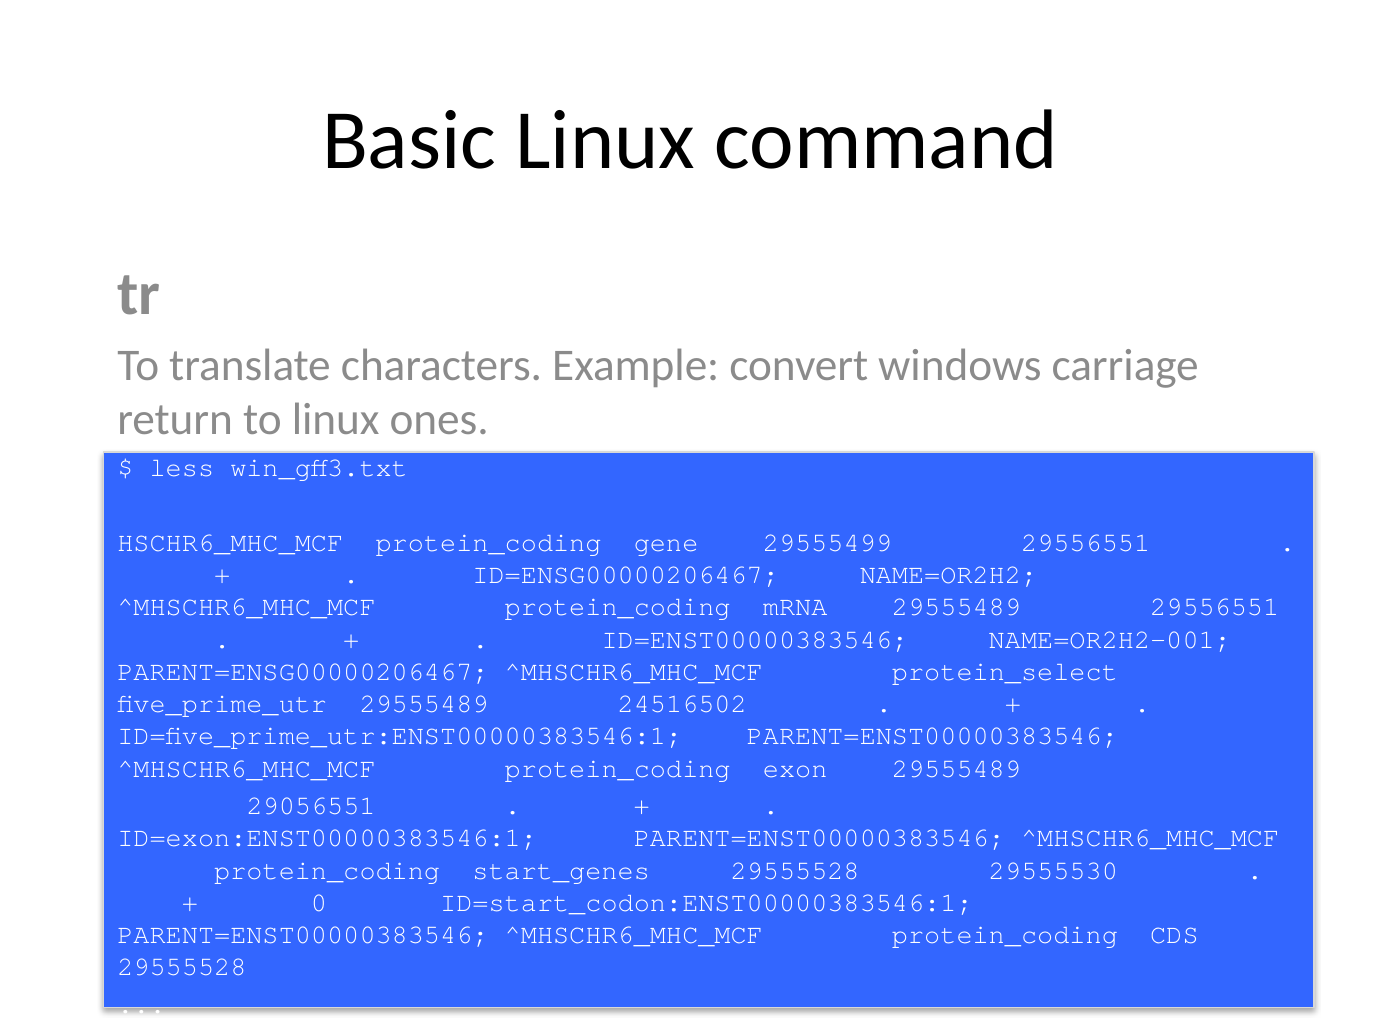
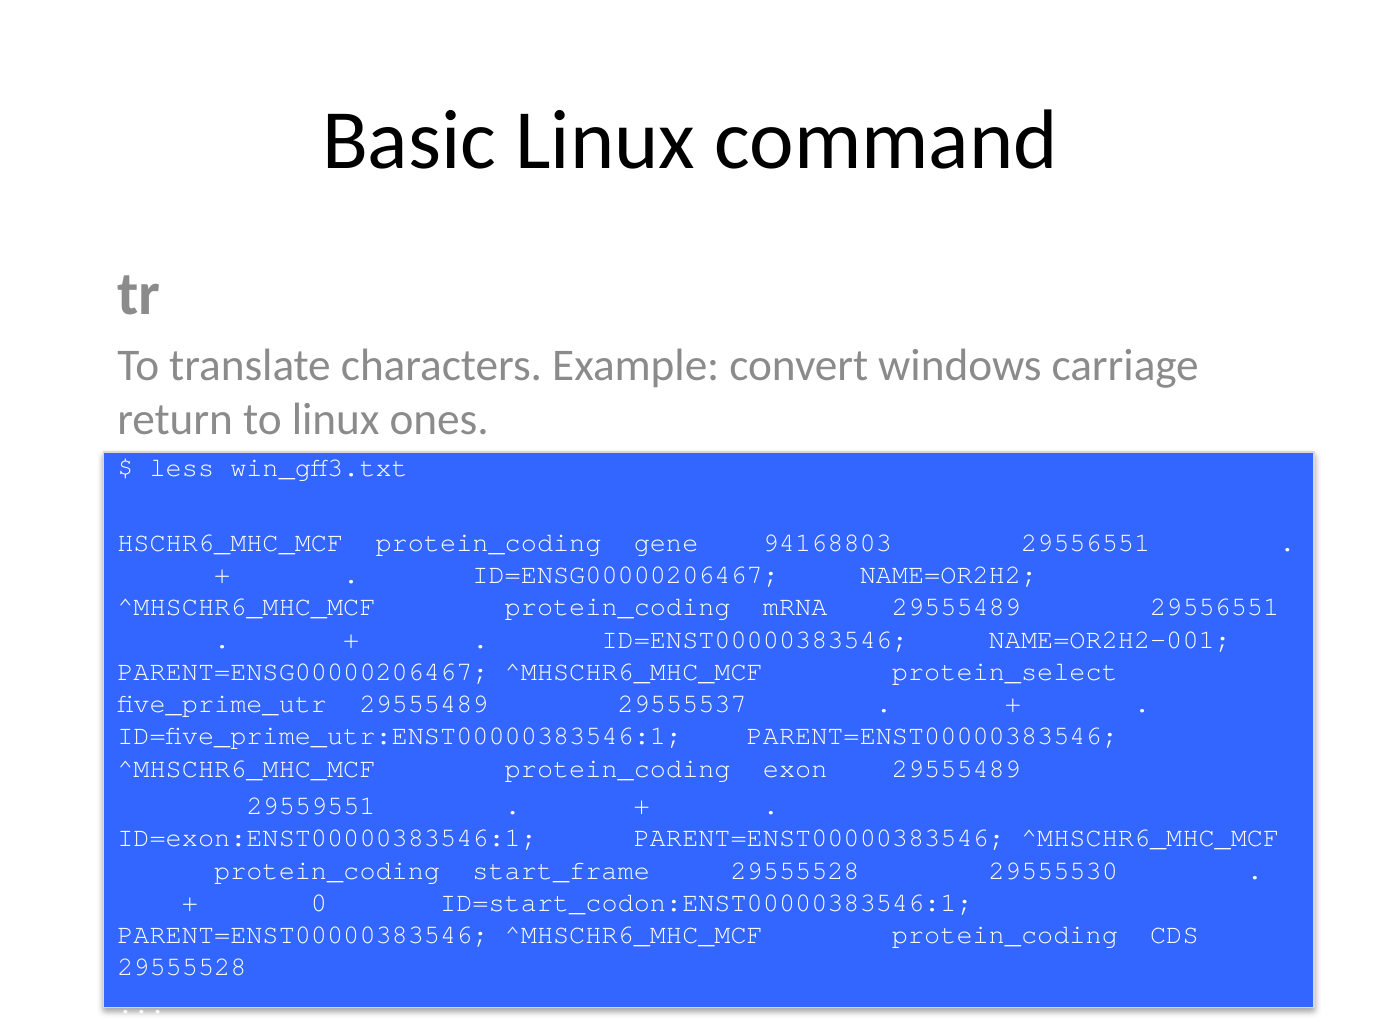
29555499: 29555499 -> 94168803
24516502: 24516502 -> 29555537
29056551: 29056551 -> 29559551
start_genes: start_genes -> start_frame
